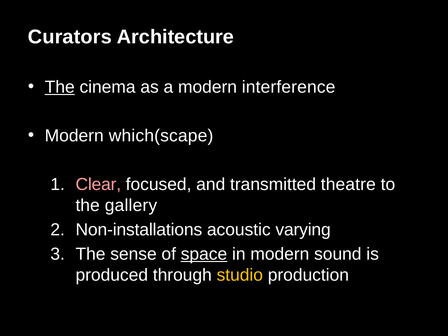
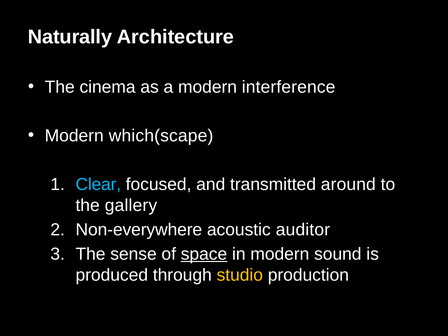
Curators: Curators -> Naturally
The at (60, 87) underline: present -> none
Clear colour: pink -> light blue
theatre: theatre -> around
Non-installations: Non-installations -> Non-everywhere
varying: varying -> auditor
